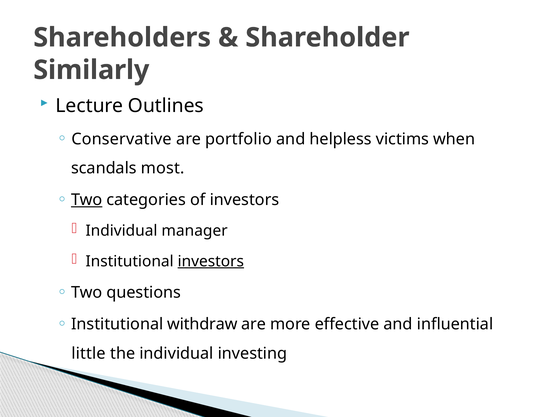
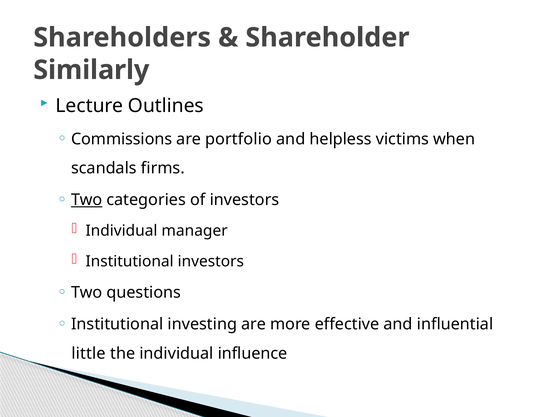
Conservative: Conservative -> Commissions
most: most -> firms
investors at (211, 261) underline: present -> none
withdraw: withdraw -> investing
investing: investing -> influence
